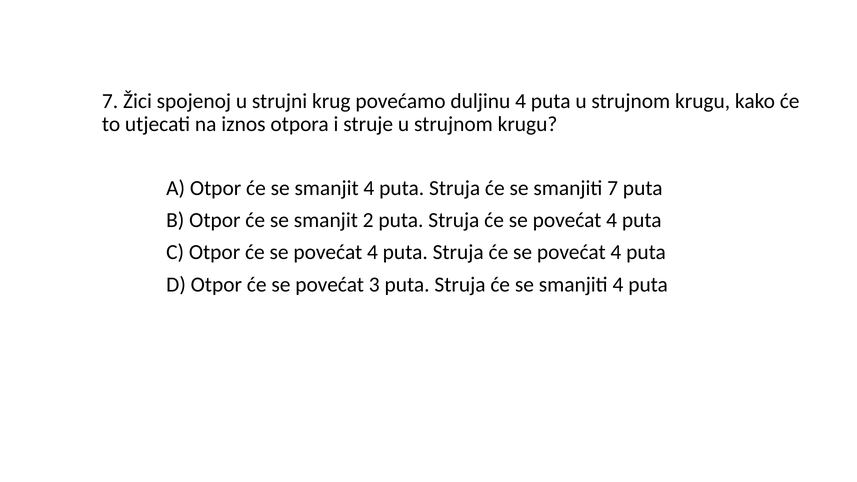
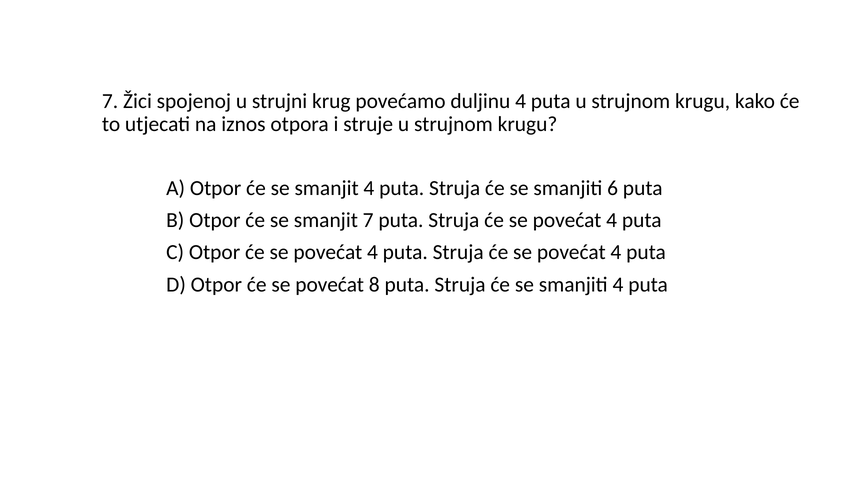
smanjiti 7: 7 -> 6
smanjit 2: 2 -> 7
3: 3 -> 8
